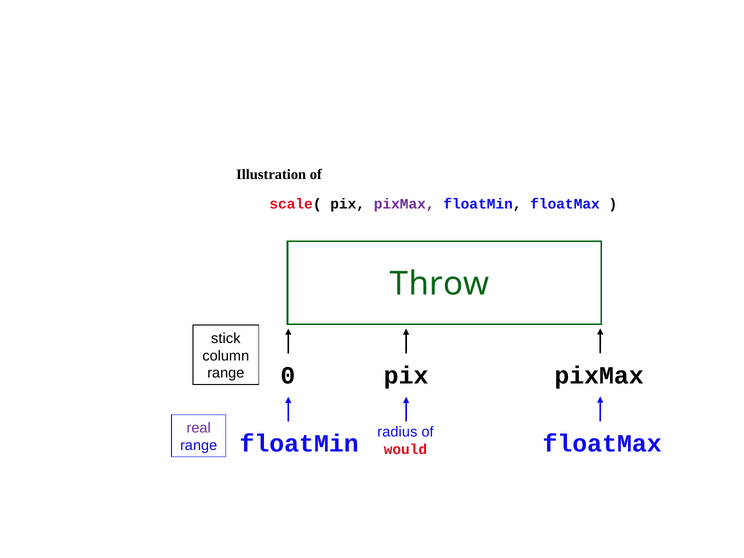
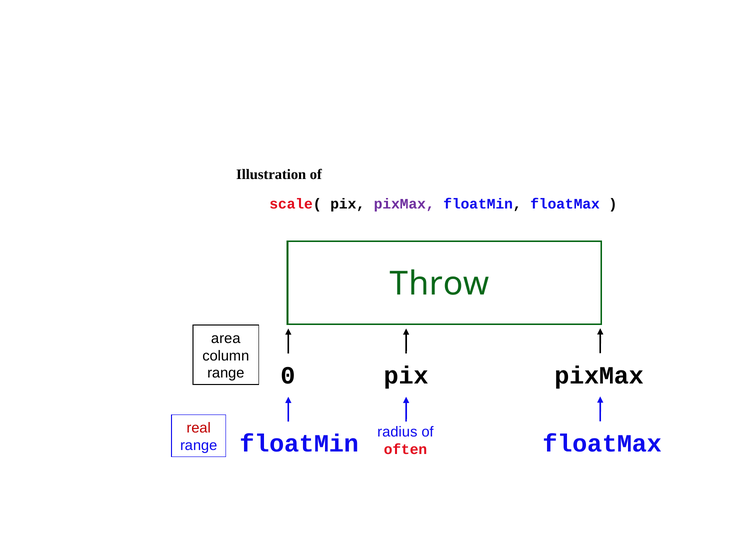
stick: stick -> area
real colour: purple -> red
would: would -> often
